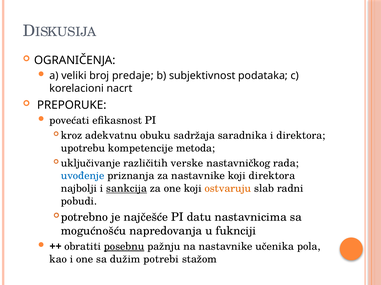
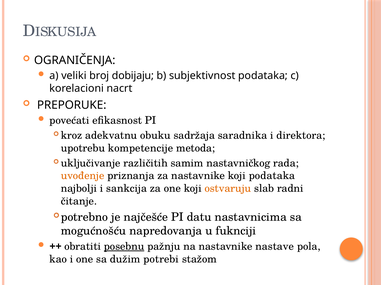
predaje: predaje -> dobijaju
verske: verske -> samim
uvođenje colour: blue -> orange
koji direktora: direktora -> podataka
sankcija underline: present -> none
pobudi: pobudi -> čitanje
učenika: učenika -> nastave
